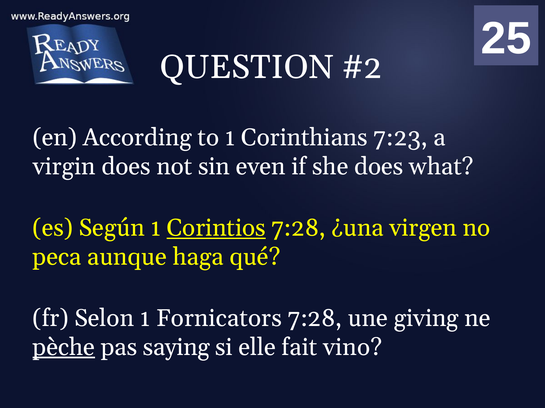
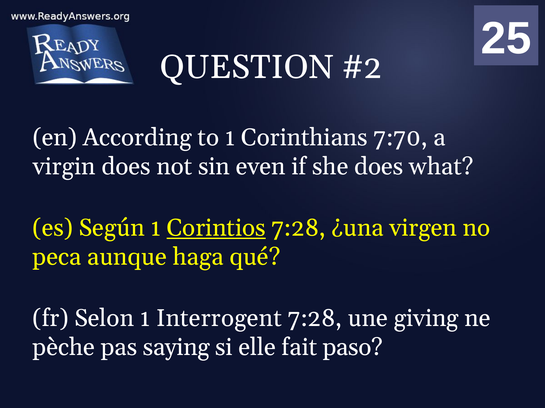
7:23: 7:23 -> 7:70
Fornicators: Fornicators -> Interrogent
pèche underline: present -> none
vino: vino -> paso
